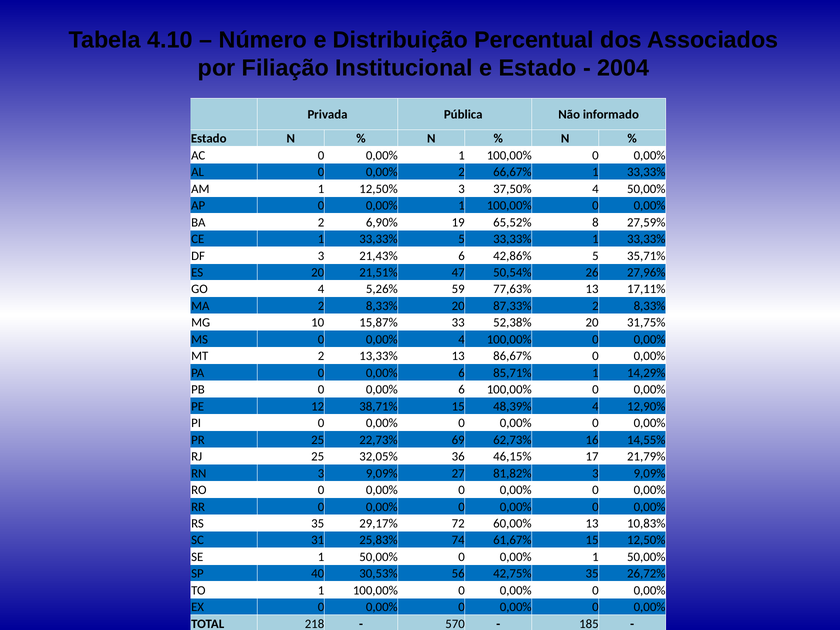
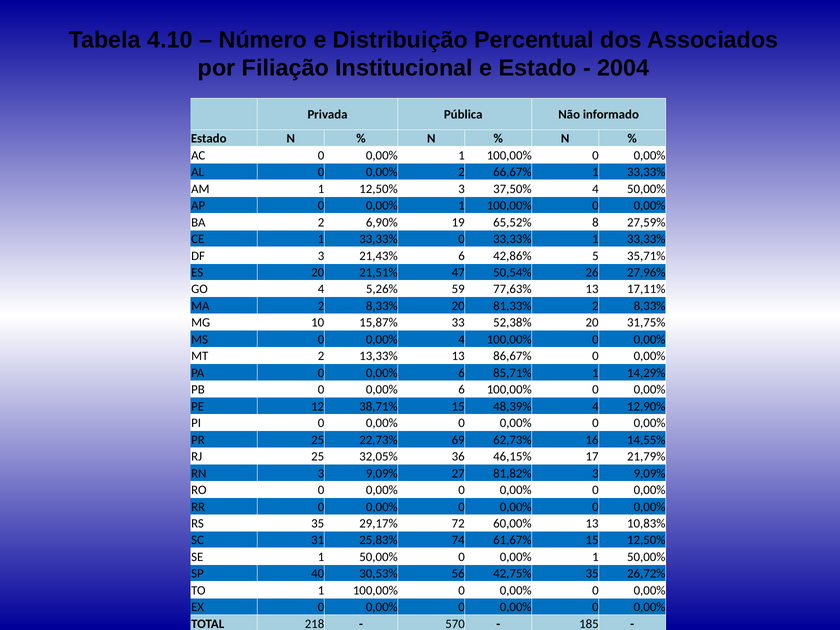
33,33% 5: 5 -> 0
87,33%: 87,33% -> 81,33%
